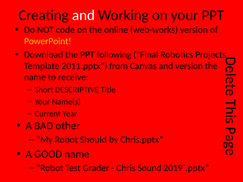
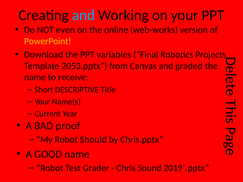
and at (83, 15) colour: white -> light blue
code: code -> even
following: following -> variables
2011.pptx: 2011.pptx -> 2053.pptx
and version: version -> graded
other: other -> proof
